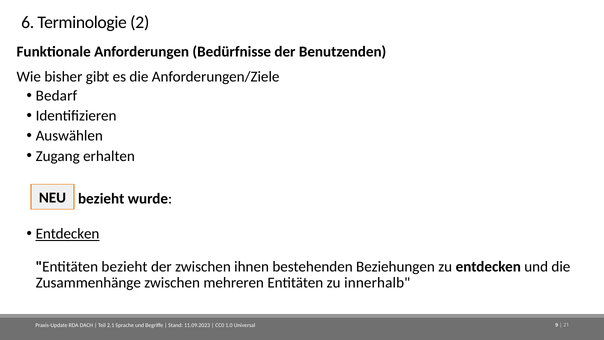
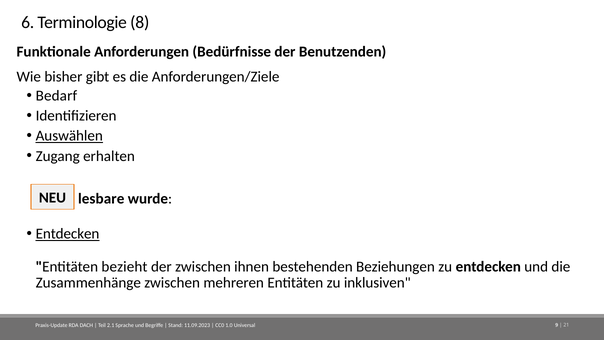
2: 2 -> 8
Auswählen underline: none -> present
bezieht at (101, 199): bezieht -> lesbare
innerhalb: innerhalb -> inklusiven
